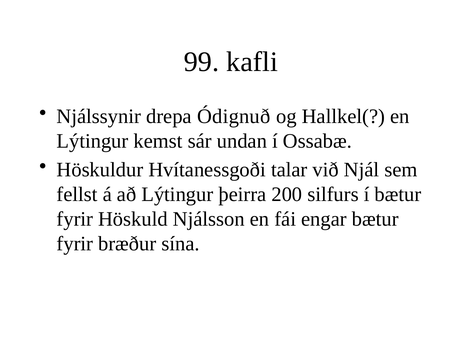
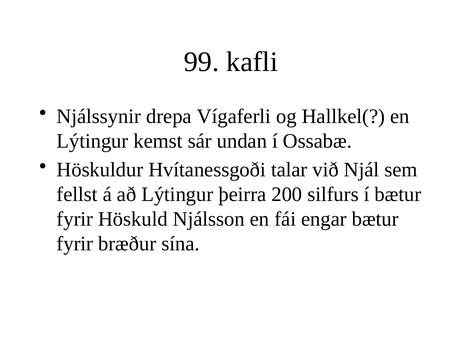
Ódignuð: Ódignuð -> Vígaferli
